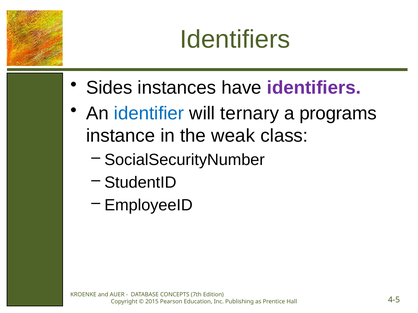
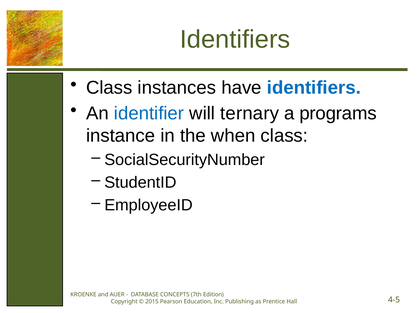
Sides at (109, 88): Sides -> Class
identifiers at (314, 88) colour: purple -> blue
weak: weak -> when
